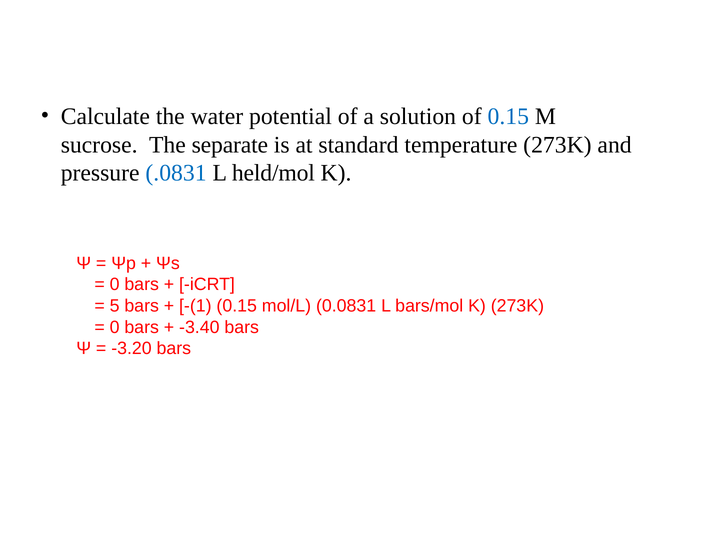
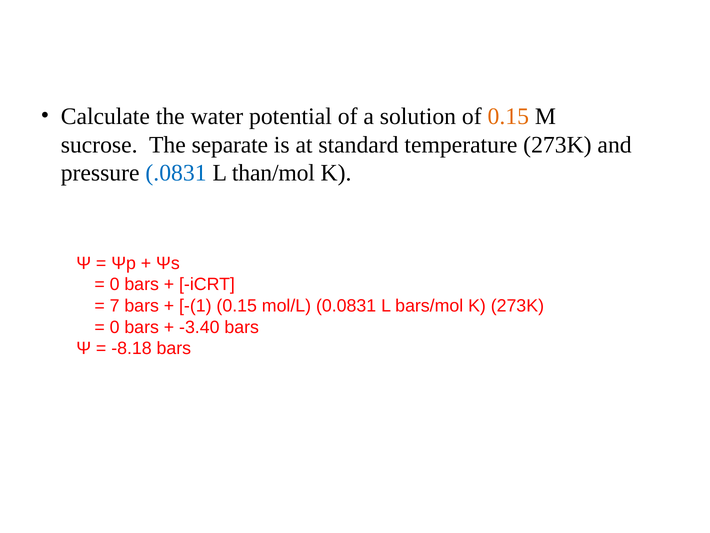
0.15 at (508, 116) colour: blue -> orange
held/mol: held/mol -> than/mol
5: 5 -> 7
-3.20: -3.20 -> -8.18
